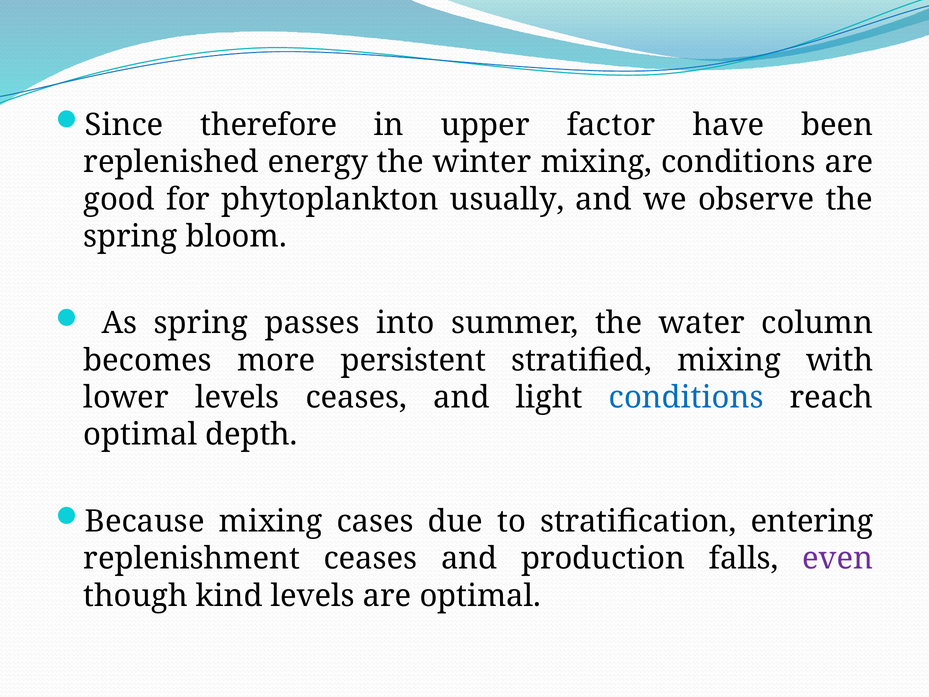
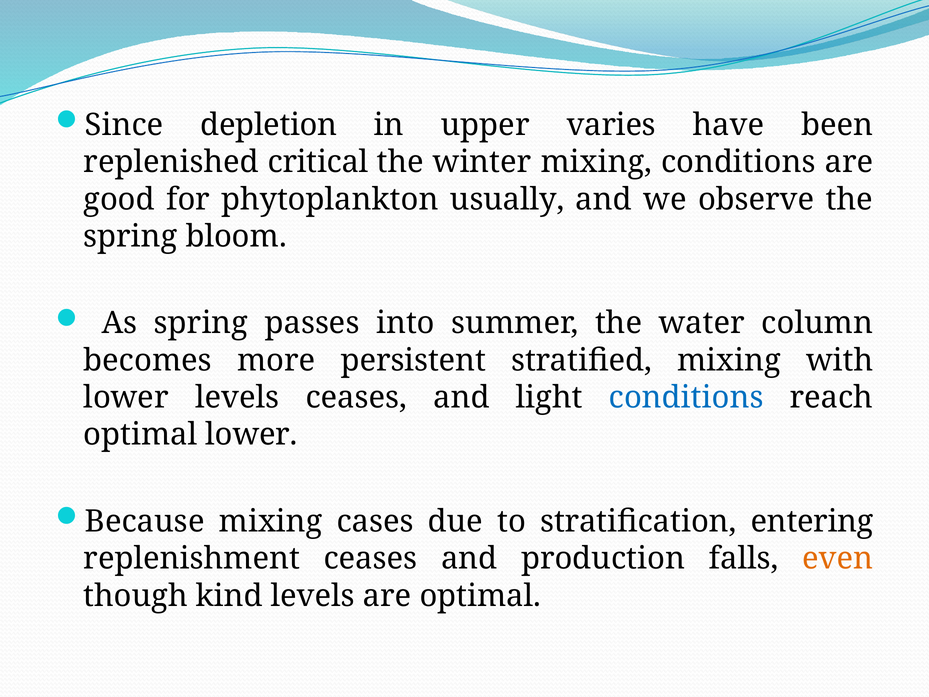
therefore: therefore -> depletion
factor: factor -> varies
energy: energy -> critical
optimal depth: depth -> lower
even colour: purple -> orange
